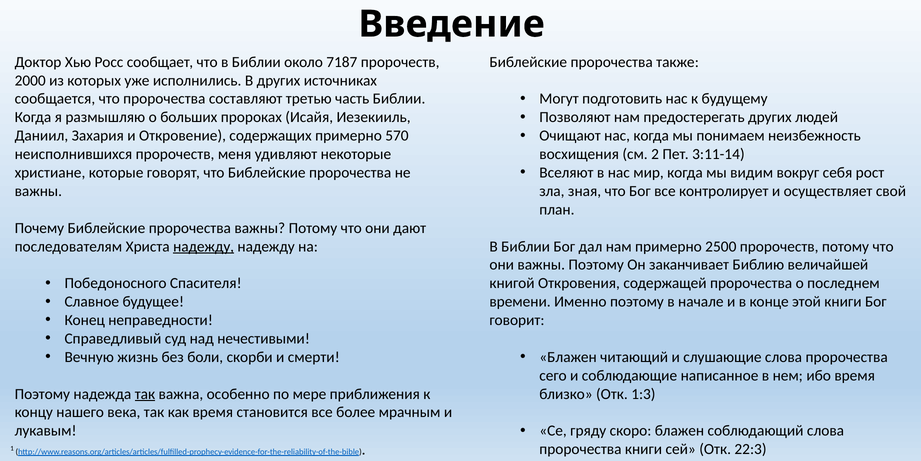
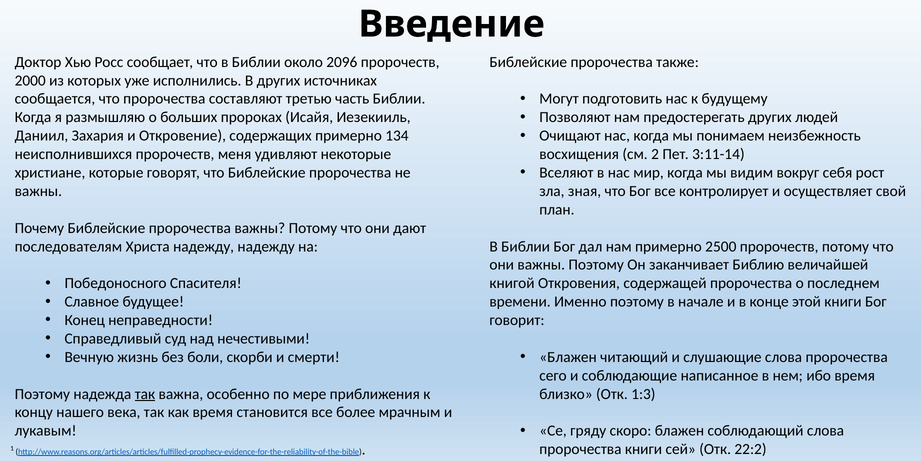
7187: 7187 -> 2096
570: 570 -> 134
надежду at (204, 246) underline: present -> none
22:3: 22:3 -> 22:2
